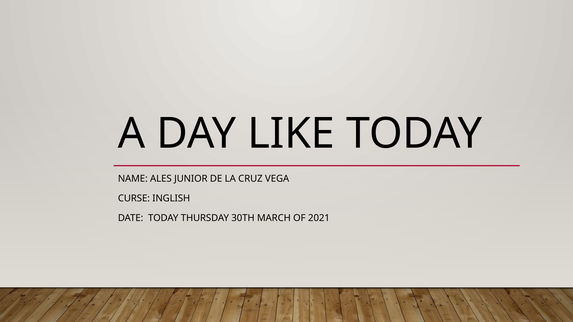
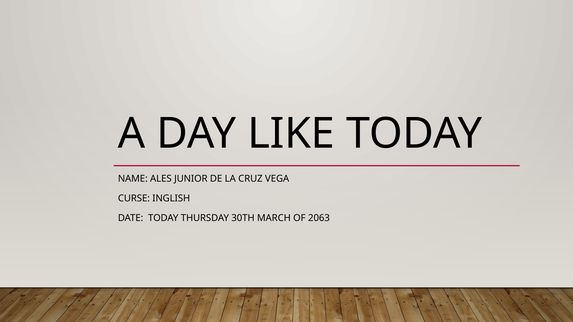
2021: 2021 -> 2063
